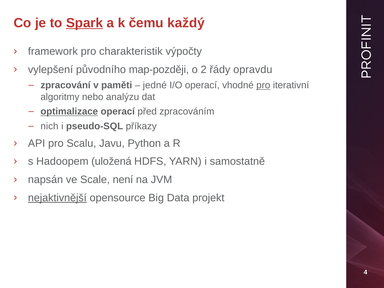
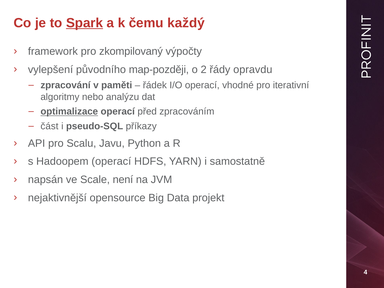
charakteristik: charakteristik -> zkompilovaný
jedné: jedné -> řádek
pro at (263, 85) underline: present -> none
nich: nich -> část
Hadoopem uložená: uložená -> operací
nejaktivnější underline: present -> none
